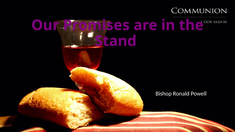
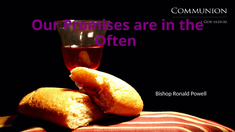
Stand: Stand -> Often
